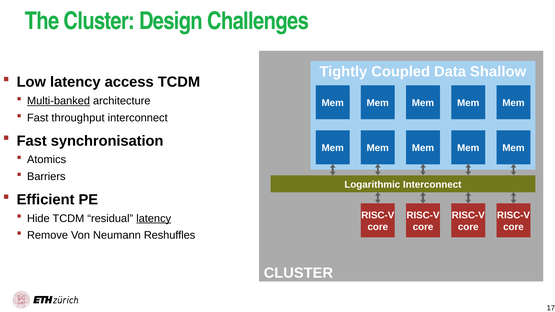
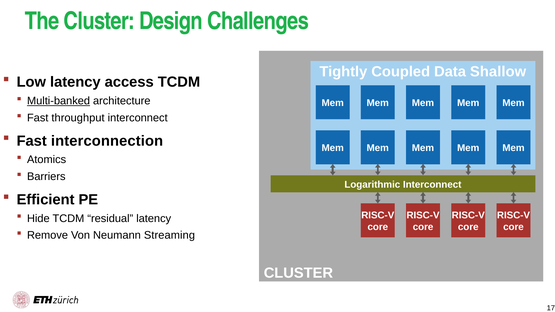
synchronisation: synchronisation -> interconnection
latency at (154, 218) underline: present -> none
Reshuffles: Reshuffles -> Streaming
